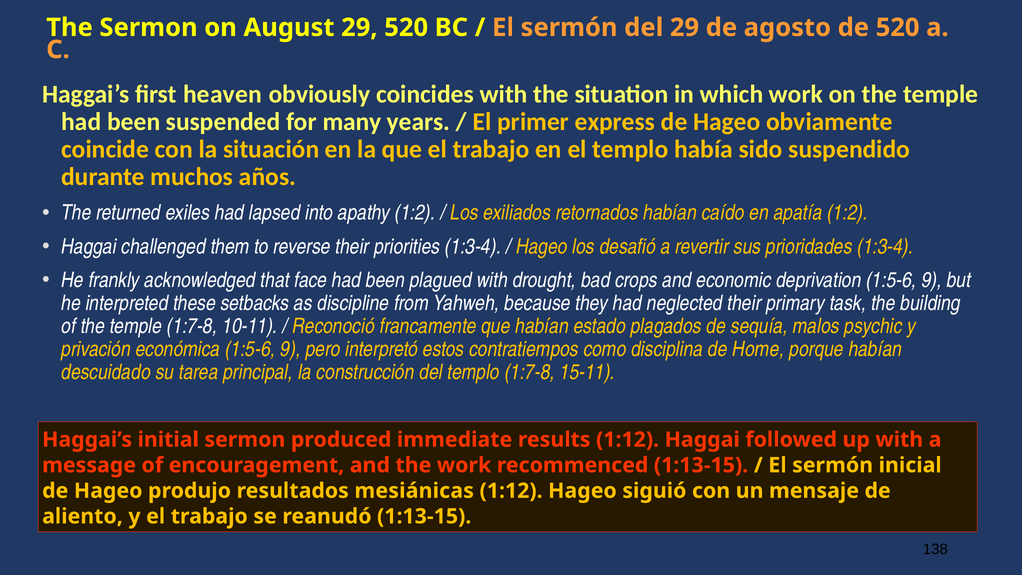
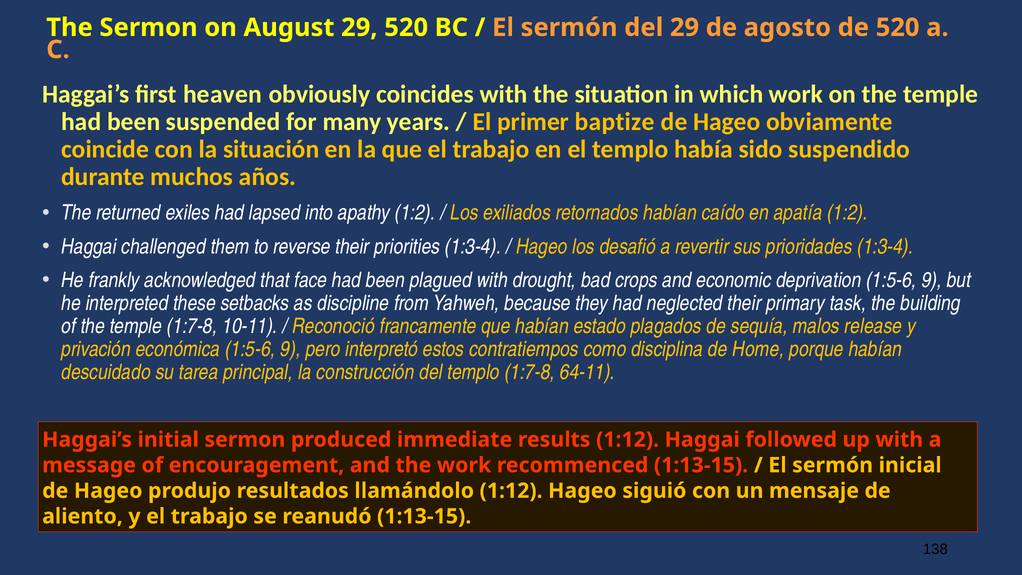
express: express -> baptize
psychic: psychic -> release
15-11: 15-11 -> 64-11
mesiánicas: mesiánicas -> llamándolo
